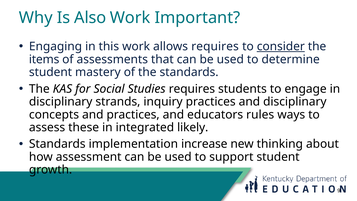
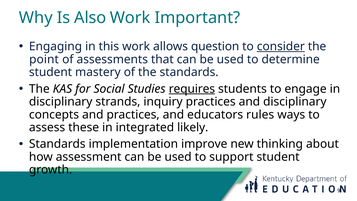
allows requires: requires -> question
items: items -> point
requires at (192, 89) underline: none -> present
increase: increase -> improve
